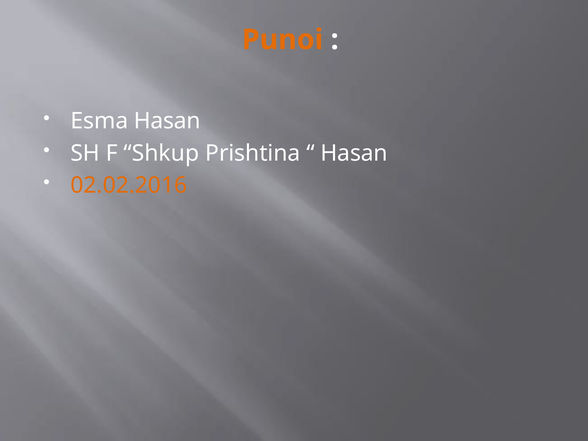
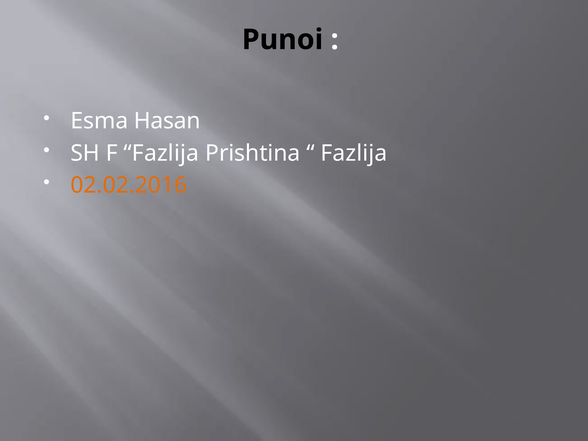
Punoi colour: orange -> black
F Shkup: Shkup -> Fazlija
Hasan at (354, 153): Hasan -> Fazlija
